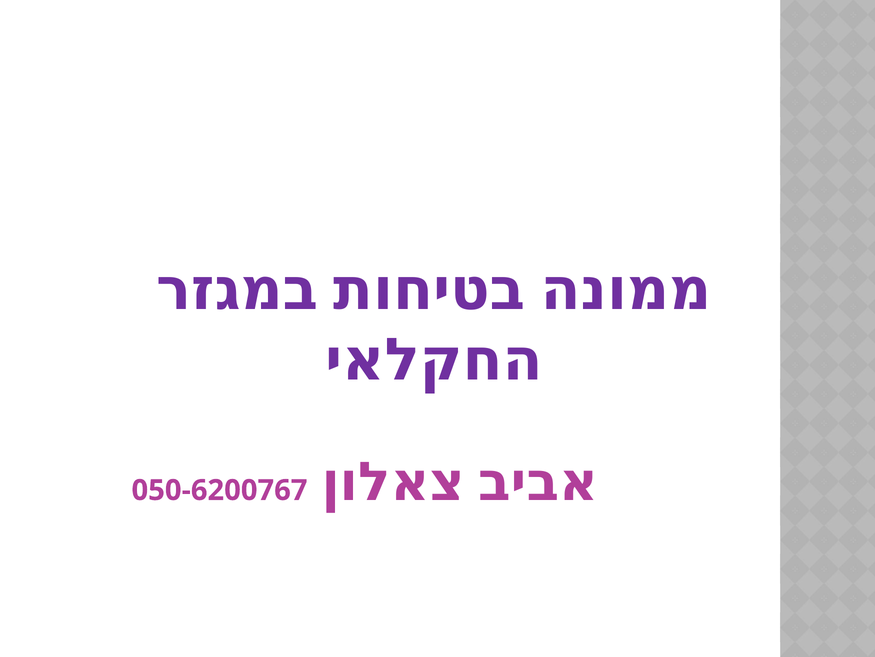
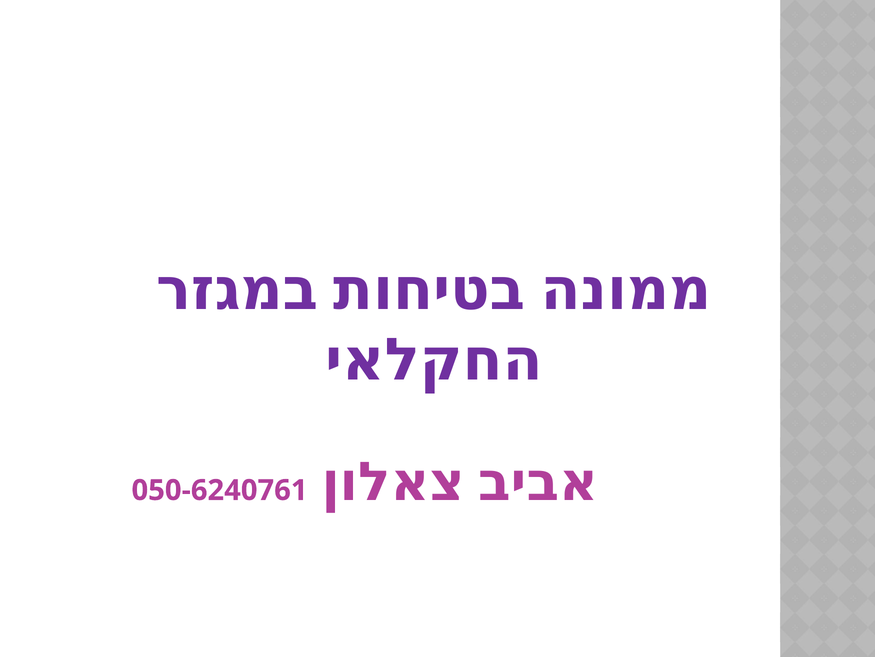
050-6200767: 050-6200767 -> 050-6240761
